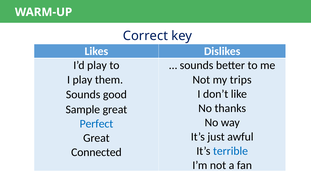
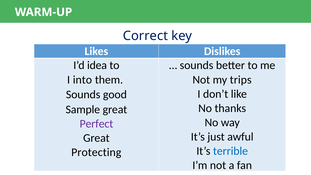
I’d play: play -> idea
I play: play -> into
Perfect colour: blue -> purple
Connected: Connected -> Protecting
